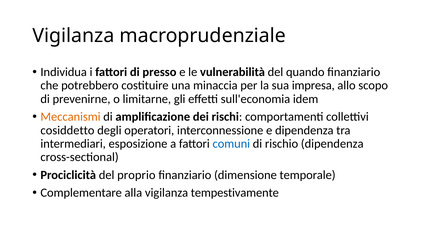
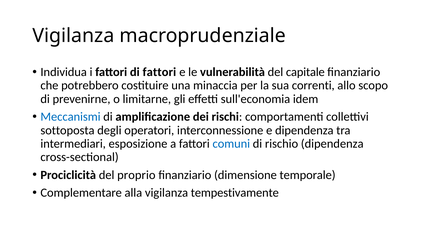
di presso: presso -> fattori
quando: quando -> capitale
impresa: impresa -> correnti
Meccanismi colour: orange -> blue
cosiddetto: cosiddetto -> sottoposta
